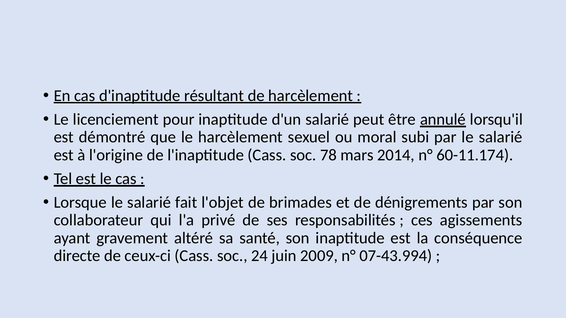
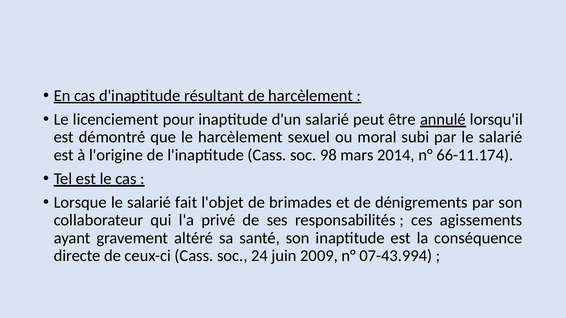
78: 78 -> 98
60-11.174: 60-11.174 -> 66-11.174
